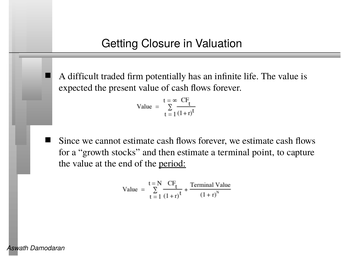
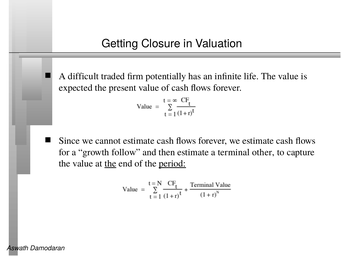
stocks: stocks -> follow
point: point -> other
the at (110, 163) underline: none -> present
